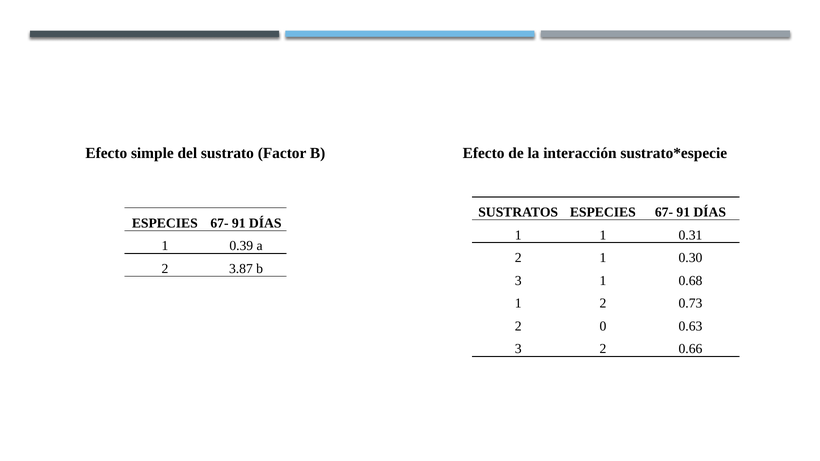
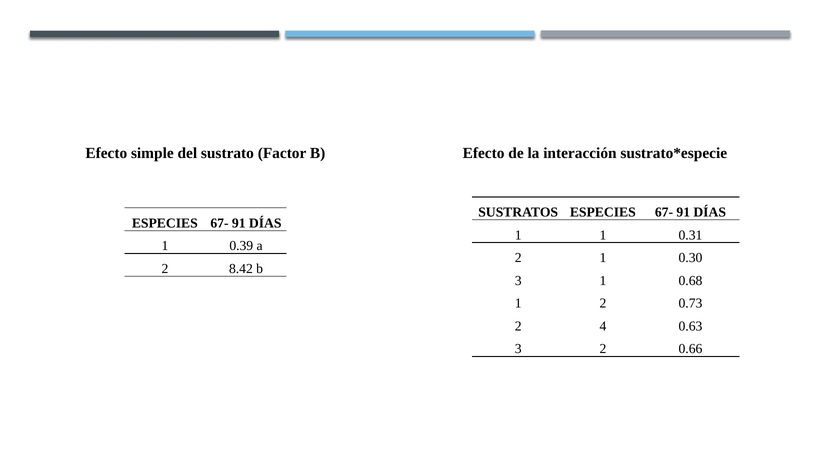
3.87: 3.87 -> 8.42
0: 0 -> 4
